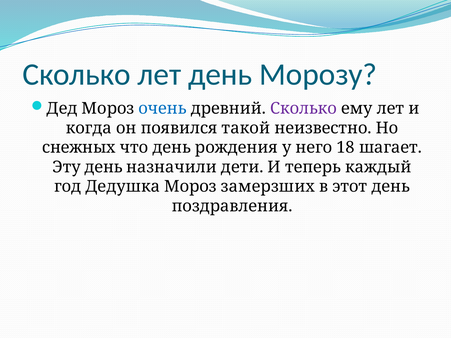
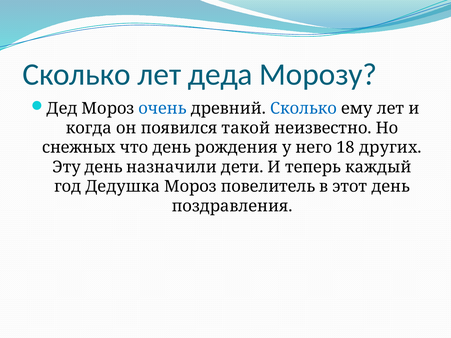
лет день: день -> деда
Сколько at (304, 109) colour: purple -> blue
шагает: шагает -> других
замерзших: замерзших -> повелитель
